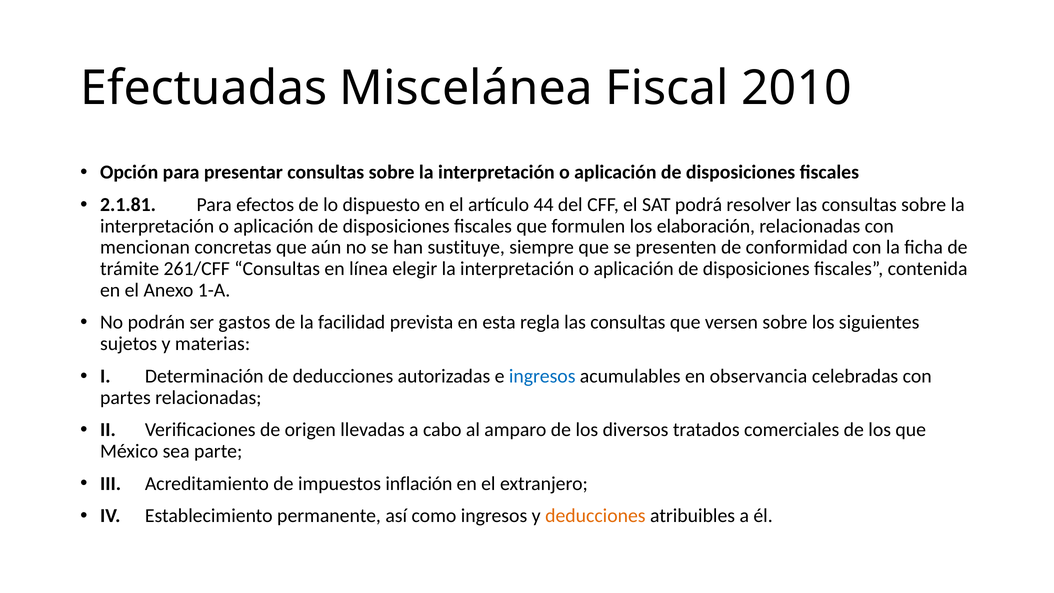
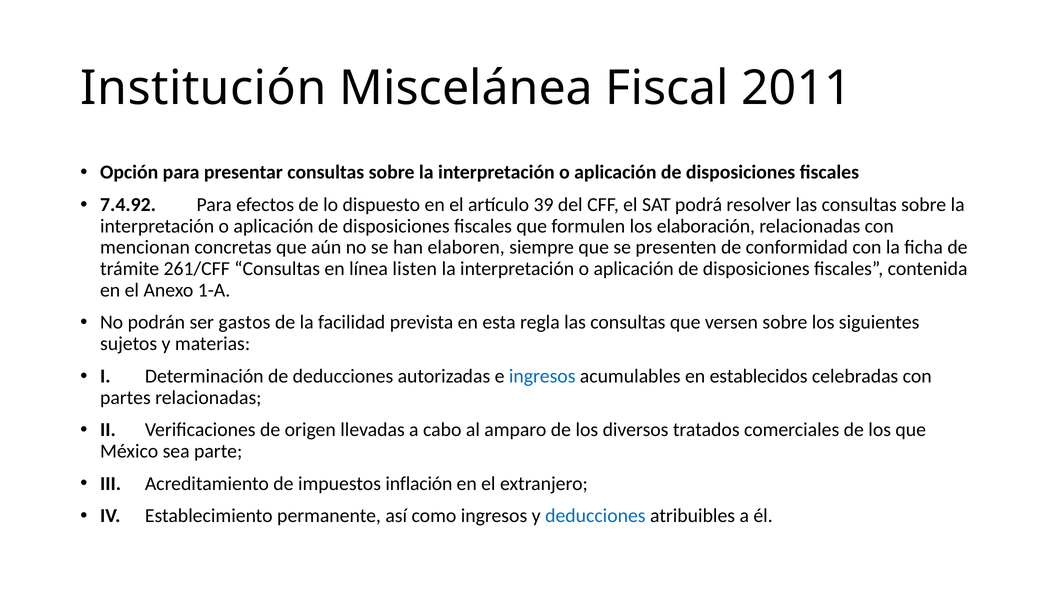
Efectuadas: Efectuadas -> Institución
2010: 2010 -> 2011
2.1.81: 2.1.81 -> 7.4.92
44: 44 -> 39
sustituye: sustituye -> elaboren
elegir: elegir -> listen
observancia: observancia -> establecidos
deducciones at (595, 516) colour: orange -> blue
